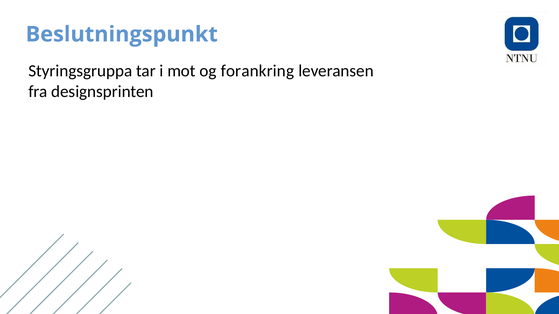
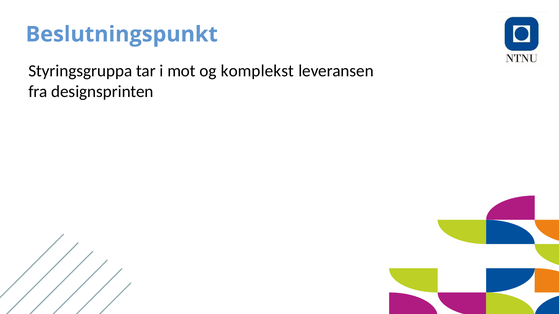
forankring: forankring -> komplekst
